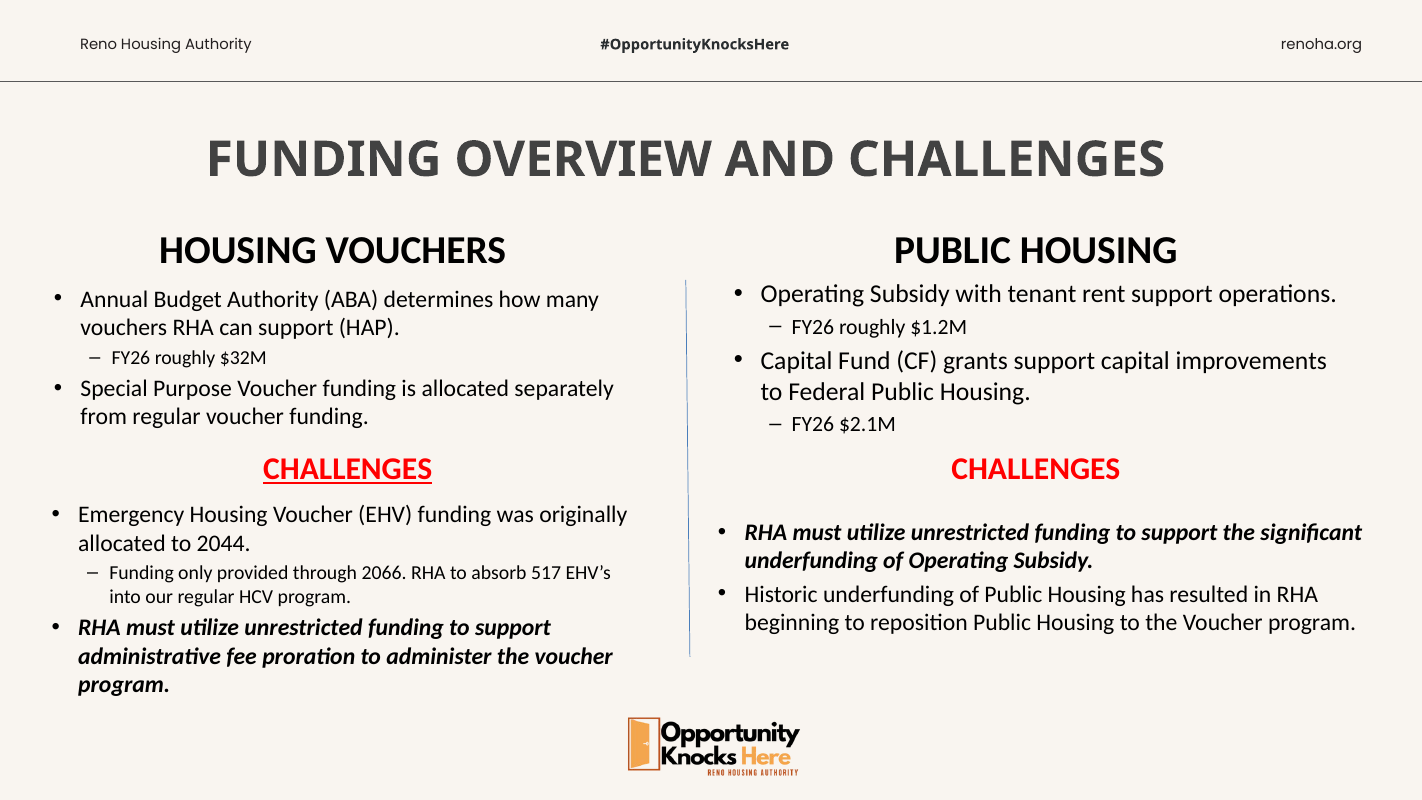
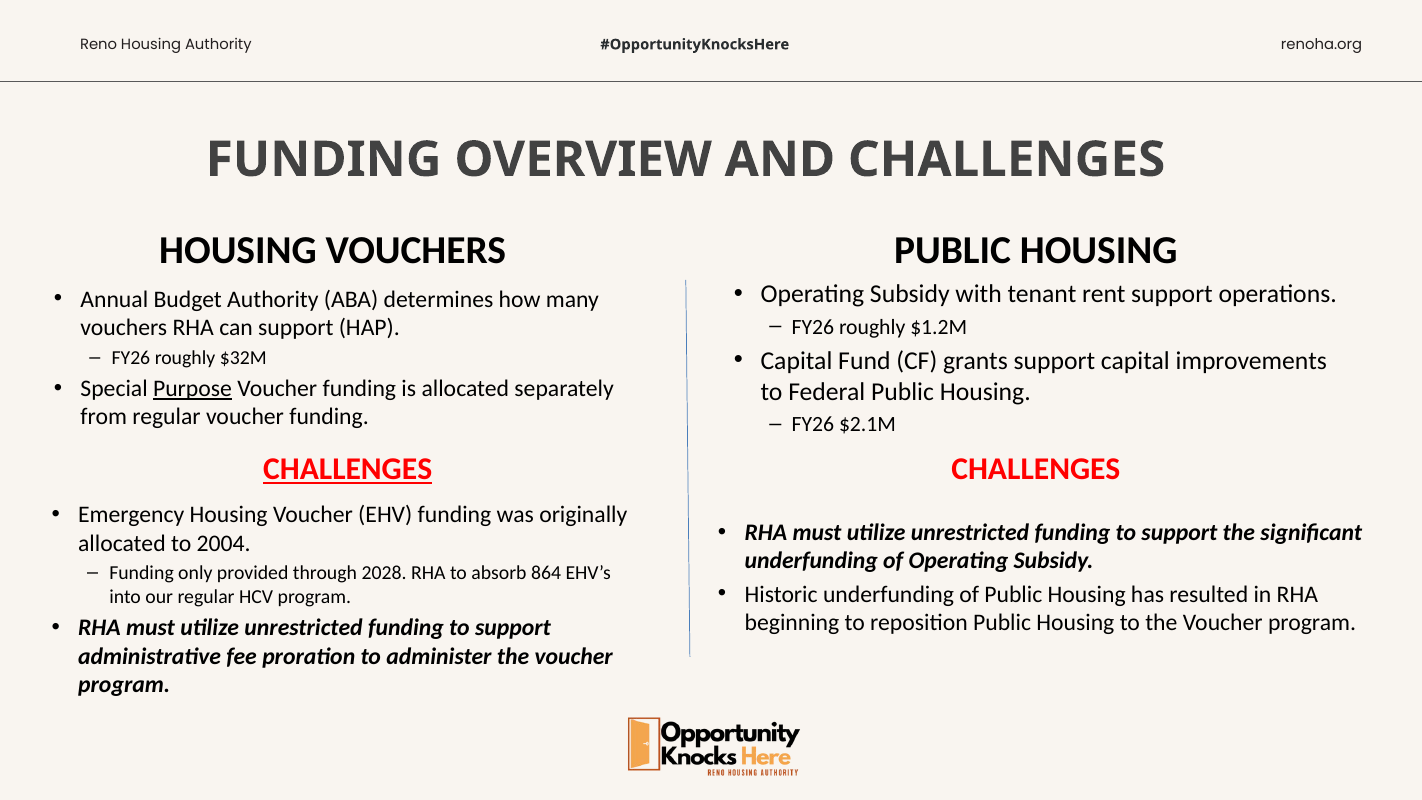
Purpose underline: none -> present
2044: 2044 -> 2004
2066: 2066 -> 2028
517: 517 -> 864
